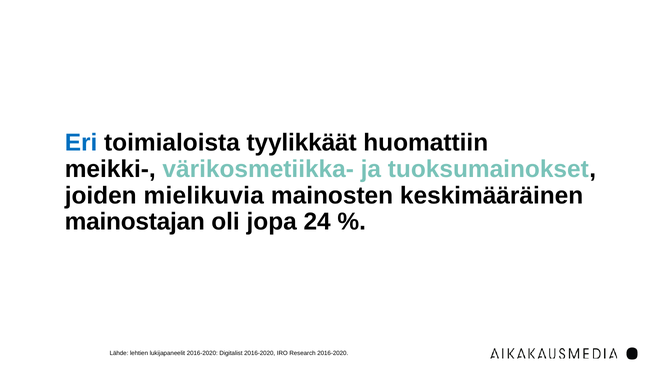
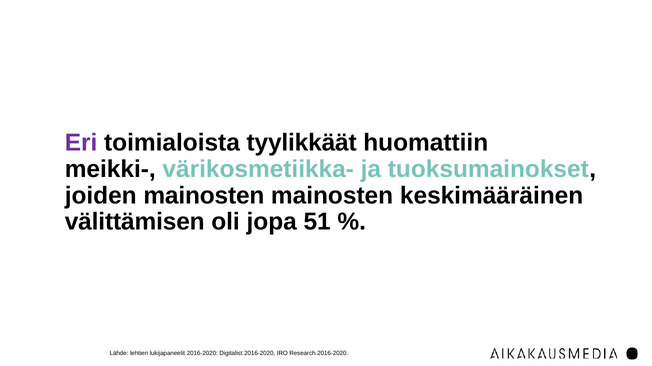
Eri colour: blue -> purple
joiden mielikuvia: mielikuvia -> mainosten
mainostajan: mainostajan -> välittämisen
24: 24 -> 51
